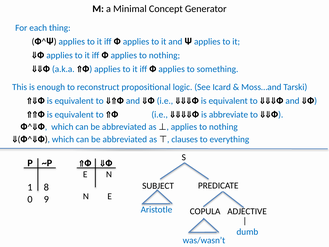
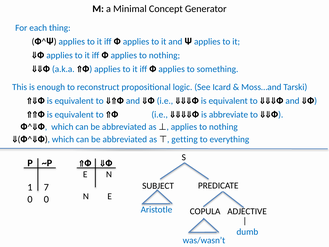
clauses: clauses -> getting
8: 8 -> 7
0 9: 9 -> 0
